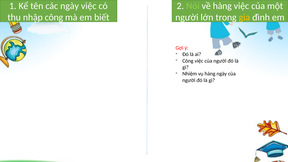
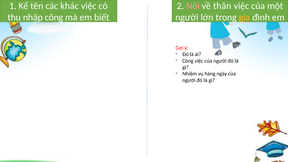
các ngày: ngày -> khác
Nói colour: light green -> pink
về hàng: hàng -> thân
